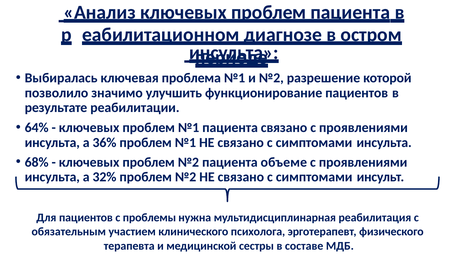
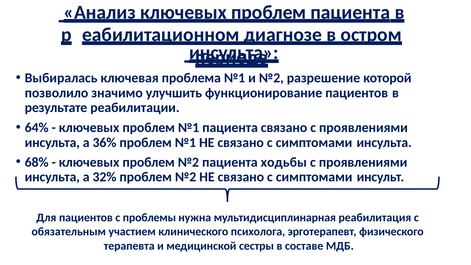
объеме: объеме -> ходьбы
